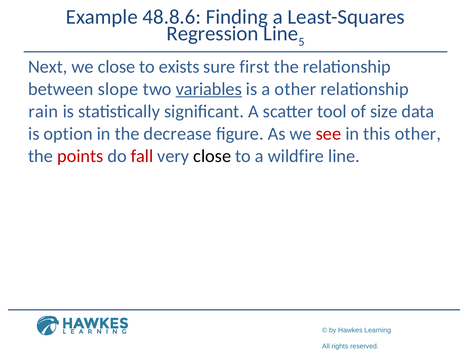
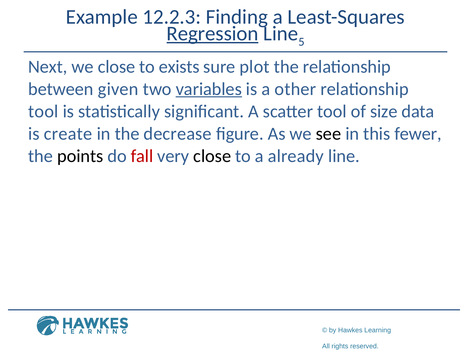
48.8.6: 48.8.6 -> 12.2.3
Regression underline: none -> present
first: first -> plot
slope: slope -> given
rain at (43, 111): rain -> tool
option: option -> create
see colour: red -> black
this other: other -> fewer
points colour: red -> black
wildfire: wildfire -> already
